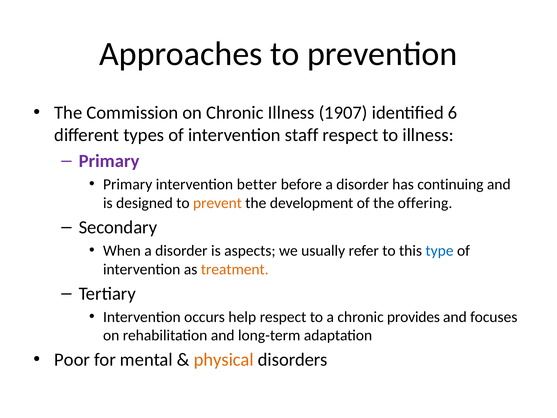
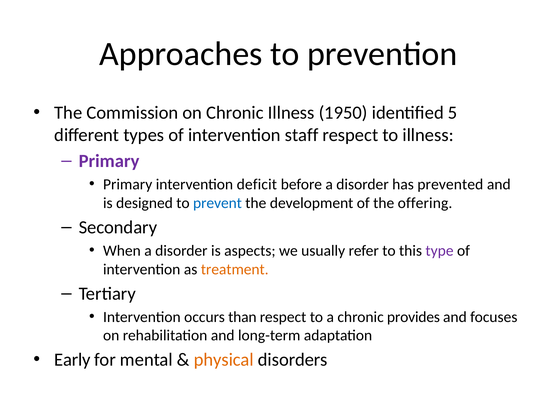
1907: 1907 -> 1950
6: 6 -> 5
better: better -> deficit
continuing: continuing -> prevented
prevent colour: orange -> blue
type colour: blue -> purple
help: help -> than
Poor: Poor -> Early
